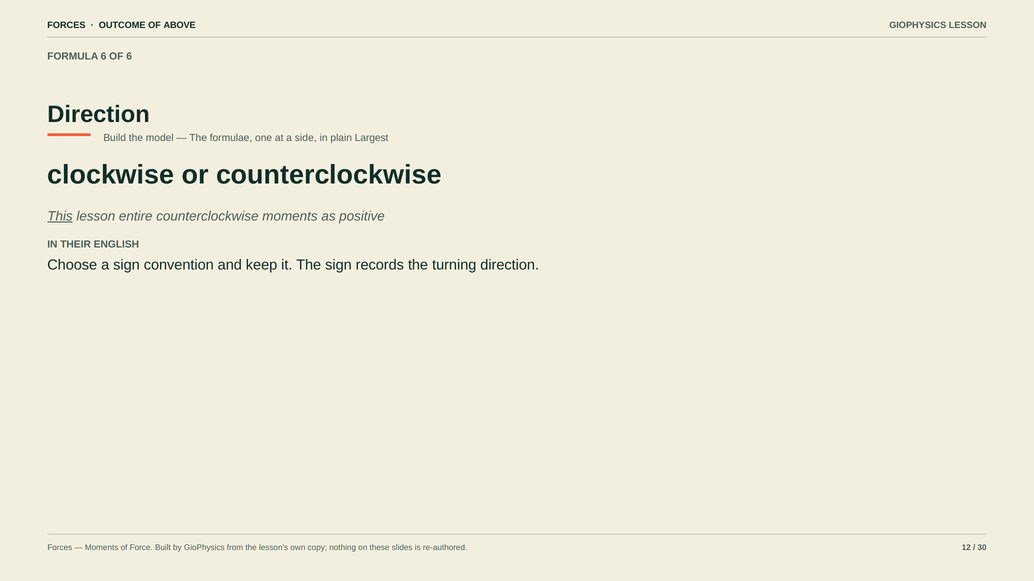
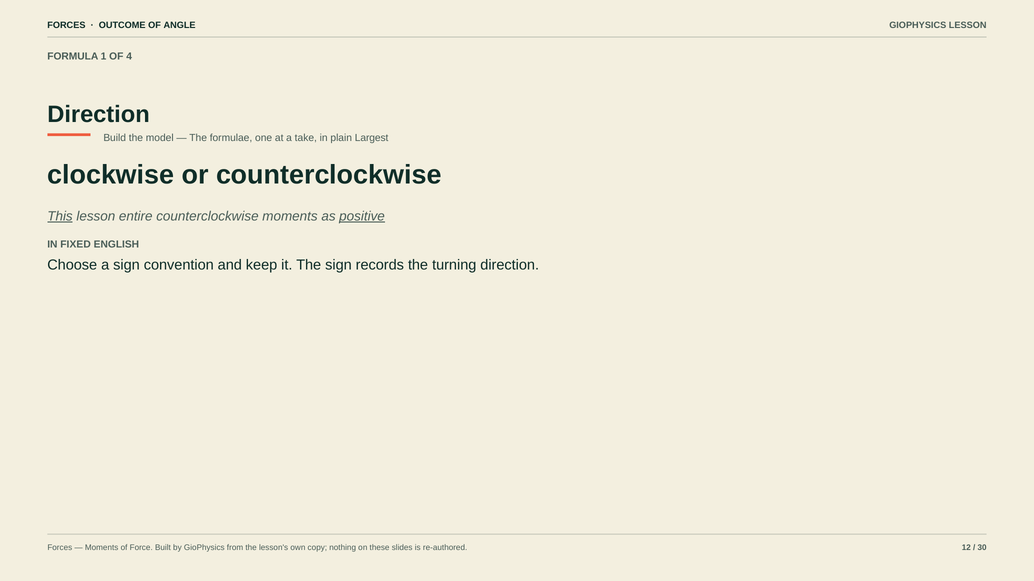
ABOVE: ABOVE -> ANGLE
FORMULA 6: 6 -> 1
OF 6: 6 -> 4
side: side -> take
positive underline: none -> present
THEIR: THEIR -> FIXED
